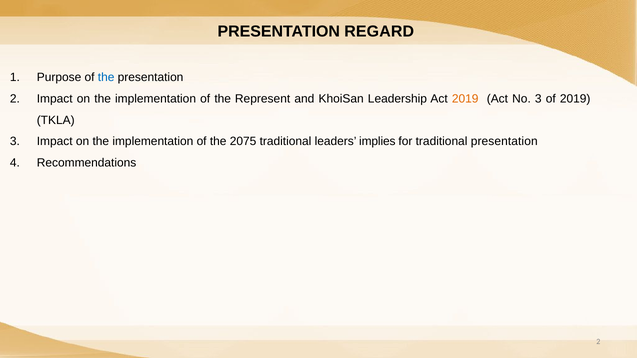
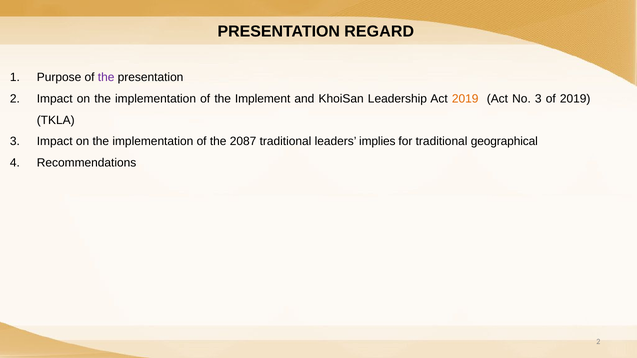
the at (106, 77) colour: blue -> purple
Represent: Represent -> Implement
2075: 2075 -> 2087
traditional presentation: presentation -> geographical
